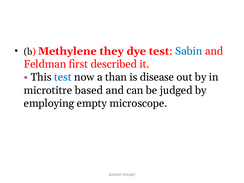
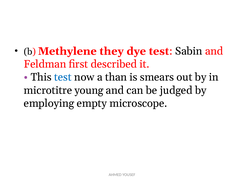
Sabin colour: blue -> black
disease: disease -> smears
based: based -> young
